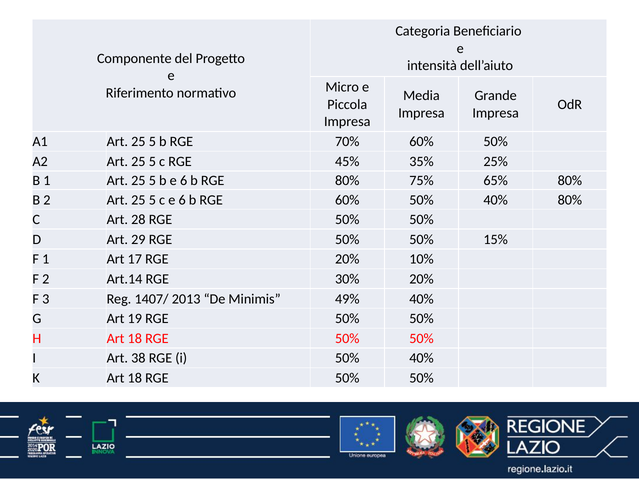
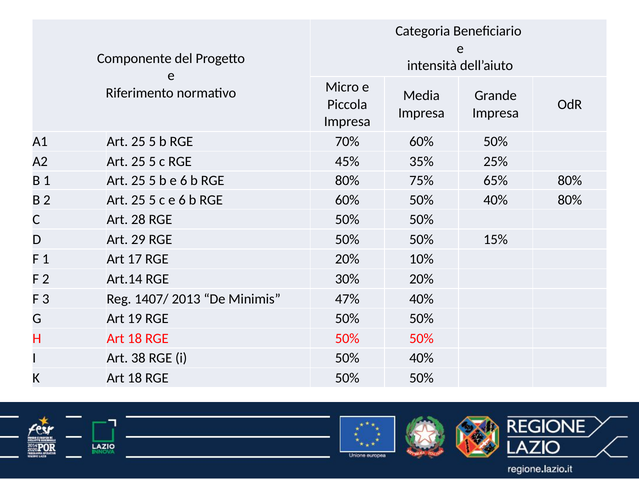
49%: 49% -> 47%
